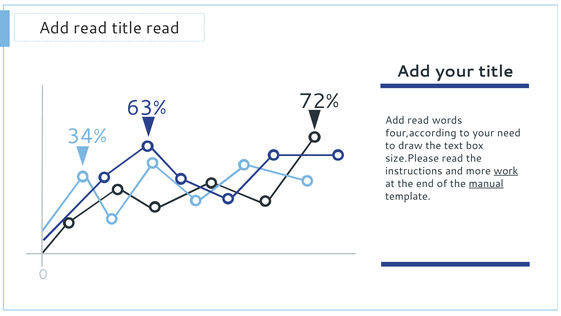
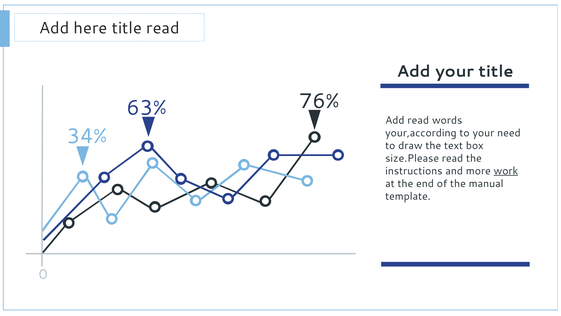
read at (90, 28): read -> here
72%: 72% -> 76%
four,according: four,according -> your,according
manual underline: present -> none
